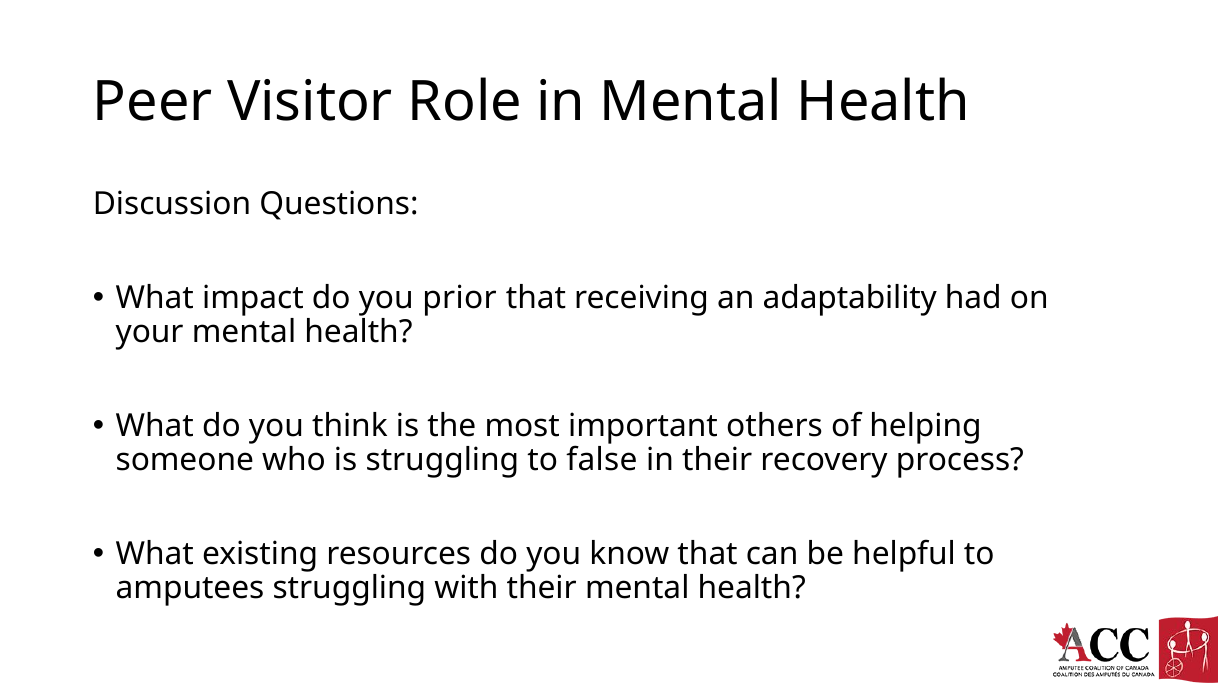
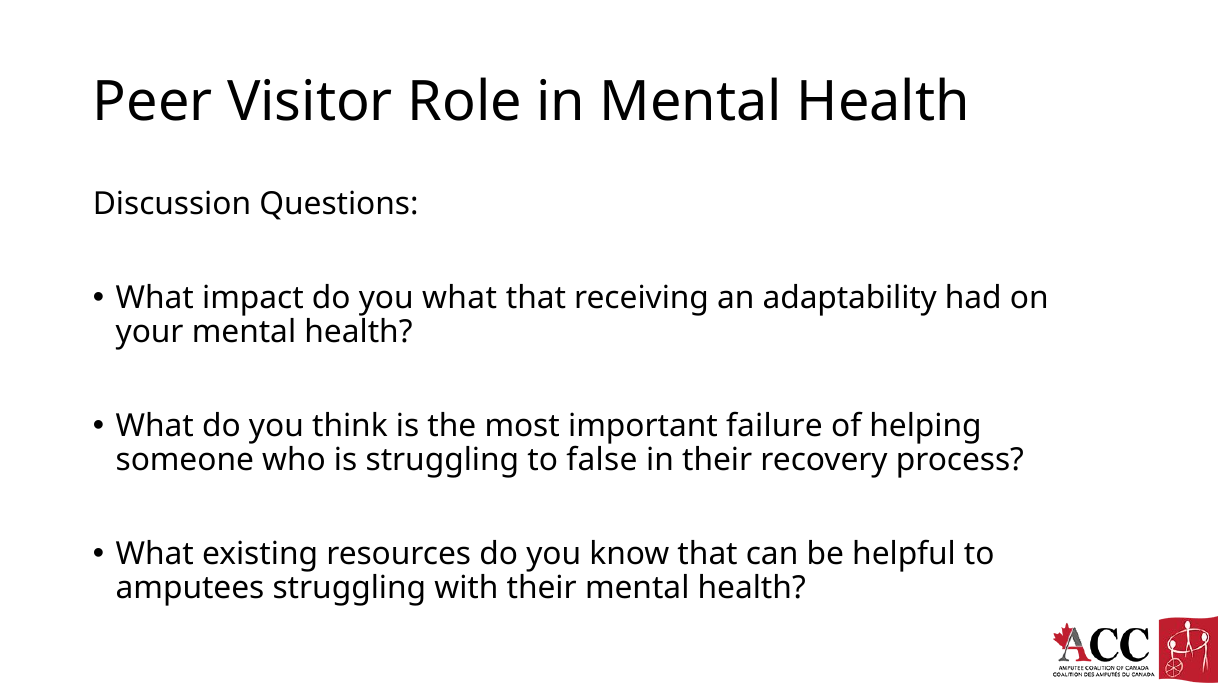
you prior: prior -> what
others: others -> failure
